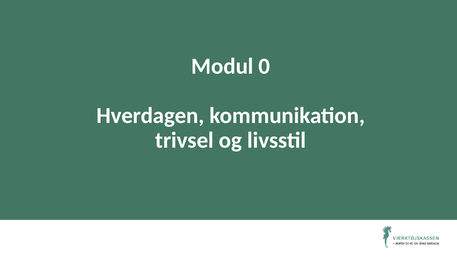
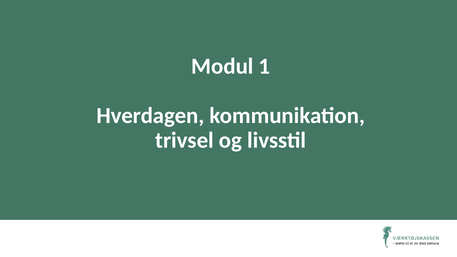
0: 0 -> 1
